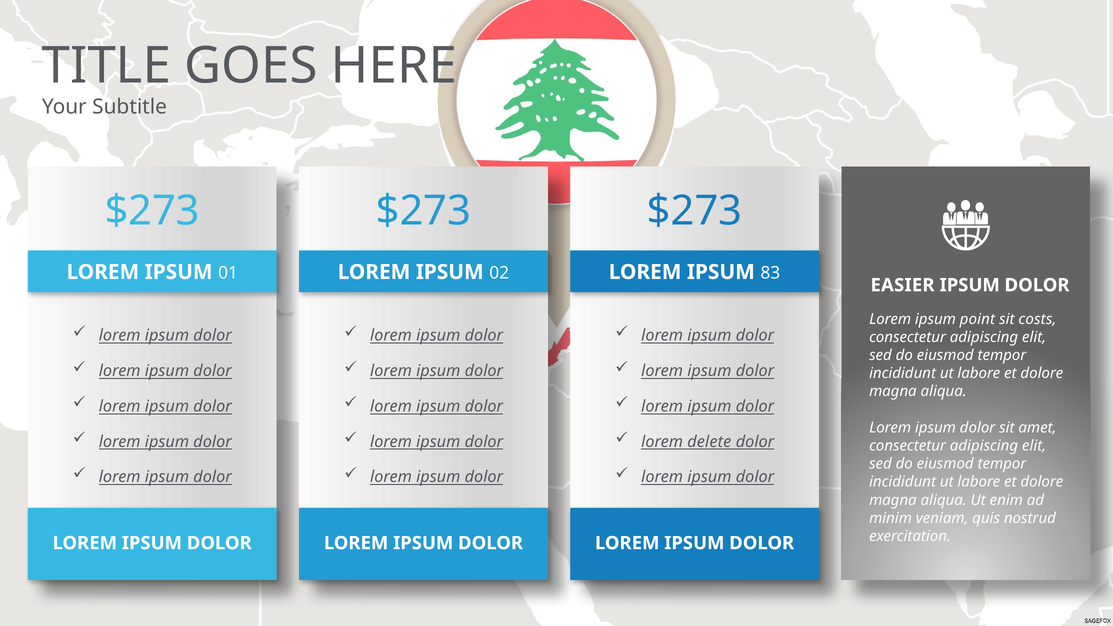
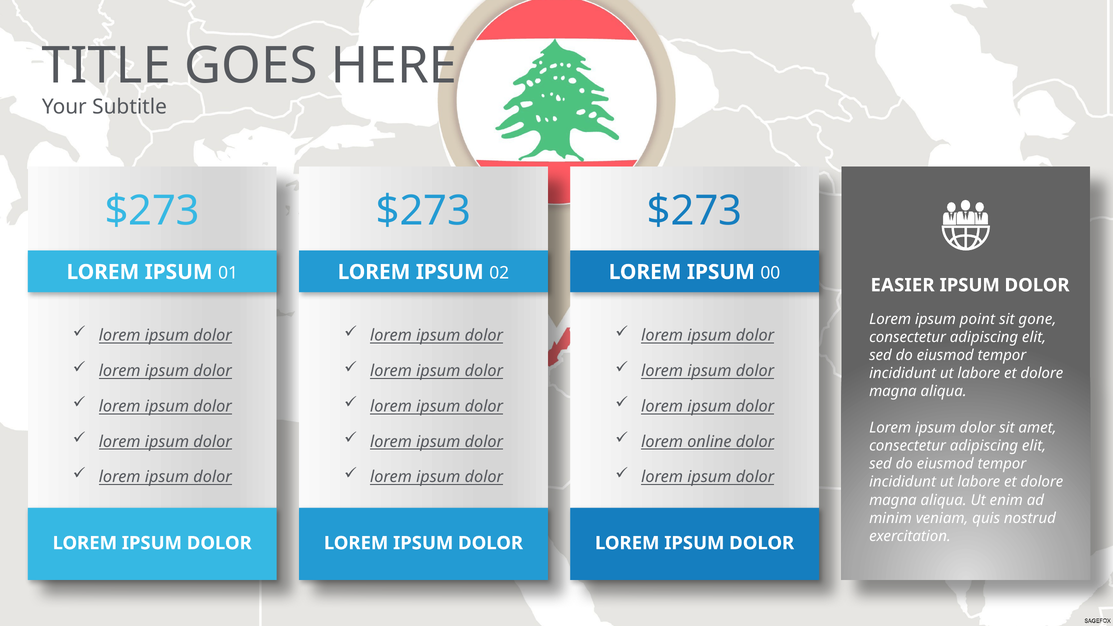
83: 83 -> 00
costs: costs -> gone
delete: delete -> online
